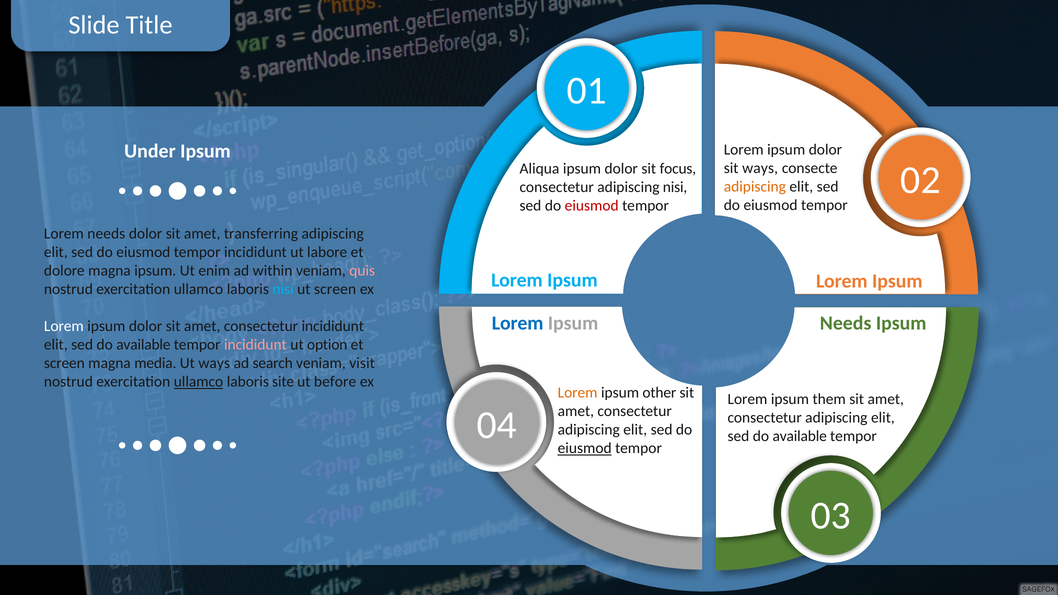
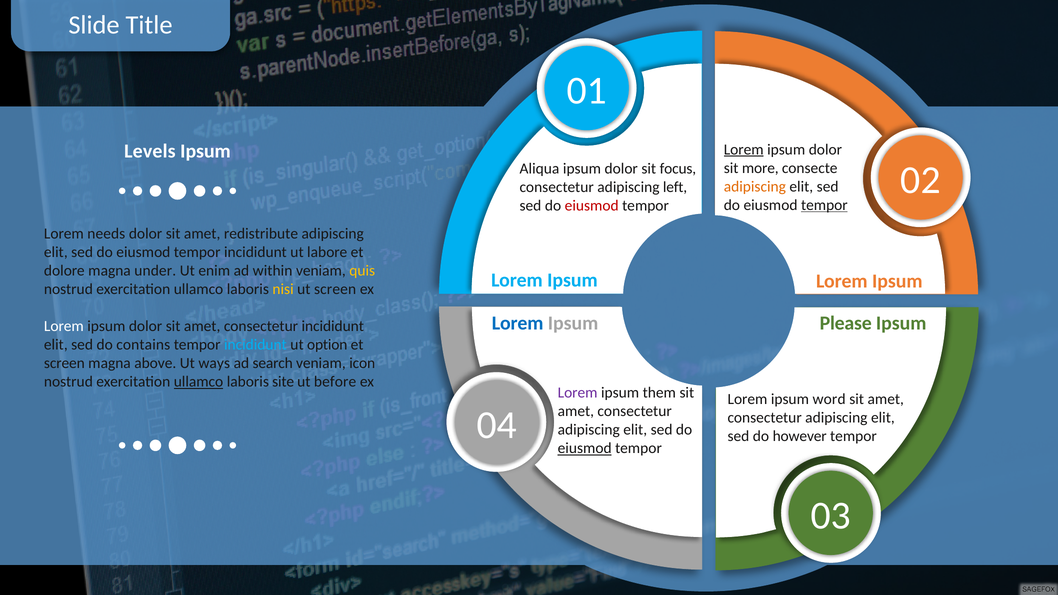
Under: Under -> Levels
Lorem at (744, 150) underline: none -> present
sit ways: ways -> more
adipiscing nisi: nisi -> left
tempor at (824, 205) underline: none -> present
transferring: transferring -> redistribute
magna ipsum: ipsum -> under
quis colour: pink -> yellow
nisi at (283, 289) colour: light blue -> yellow
Needs at (846, 323): Needs -> Please
available at (143, 345): available -> contains
incididunt at (255, 345) colour: pink -> light blue
media: media -> above
visit: visit -> icon
Lorem at (578, 393) colour: orange -> purple
other: other -> them
them: them -> word
available at (800, 436): available -> however
